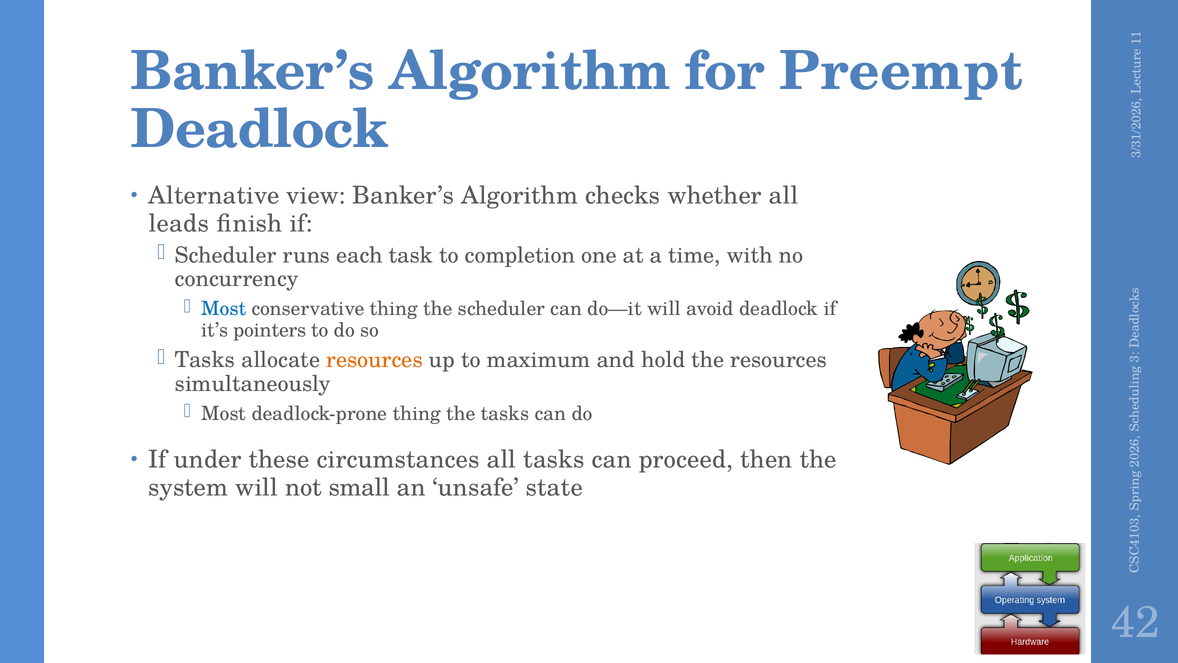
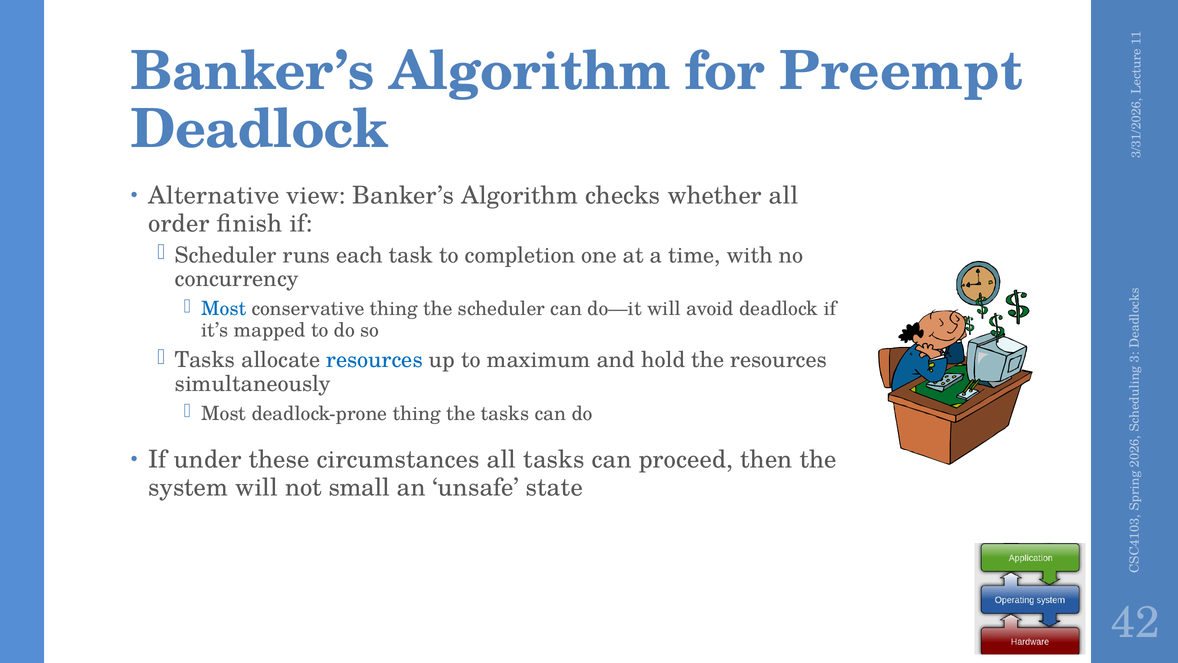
leads: leads -> order
pointers: pointers -> mapped
resources at (375, 360) colour: orange -> blue
